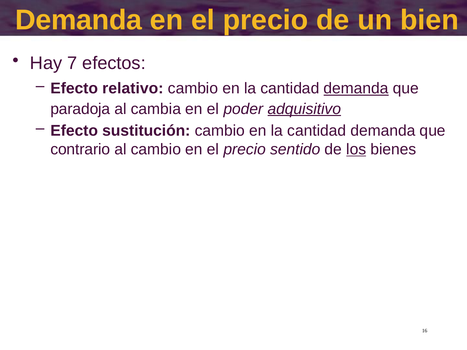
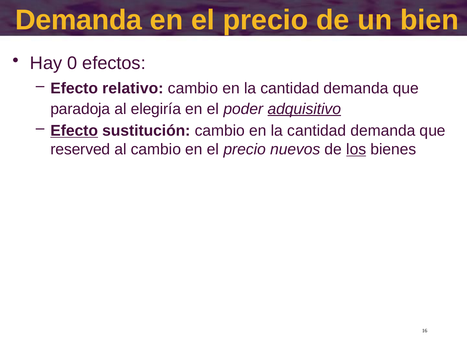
7: 7 -> 0
demanda at (356, 88) underline: present -> none
cambia: cambia -> elegiría
Efecto at (74, 131) underline: none -> present
contrario: contrario -> reserved
sentido: sentido -> nuevos
